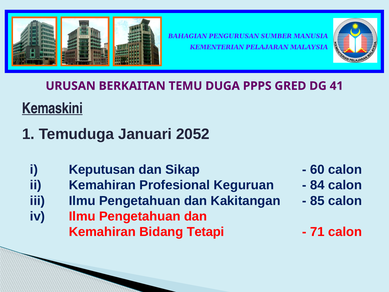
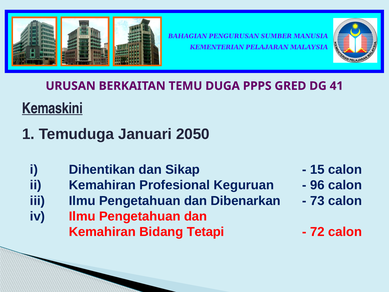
2052: 2052 -> 2050
Keputusan: Keputusan -> Dihentikan
60: 60 -> 15
84: 84 -> 96
Kakitangan: Kakitangan -> Dibenarkan
85: 85 -> 73
71: 71 -> 72
